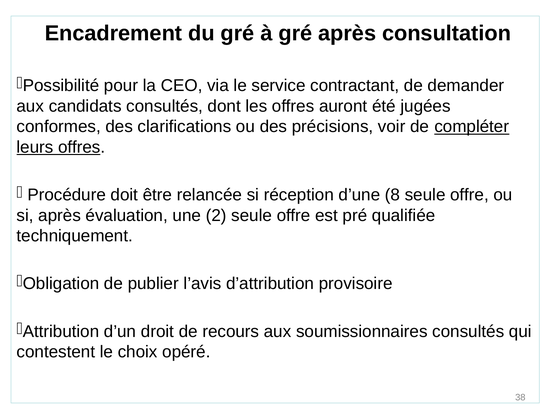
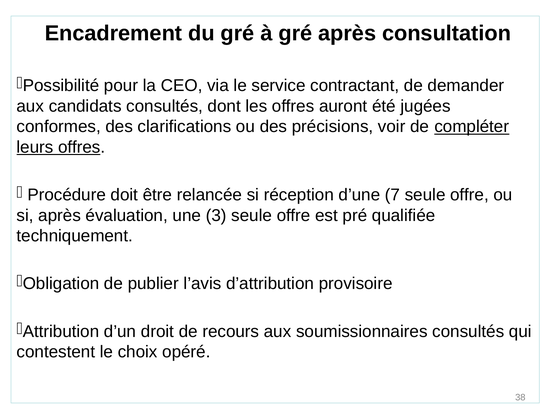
8: 8 -> 7
2: 2 -> 3
